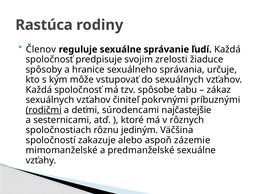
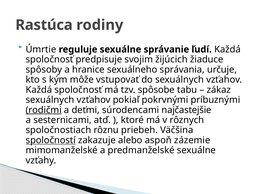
Členov: Členov -> Úmrtie
zrelosti: zrelosti -> žijúcich
činiteľ: činiteľ -> pokiaľ
jediným: jediným -> priebeh
spoločností underline: none -> present
